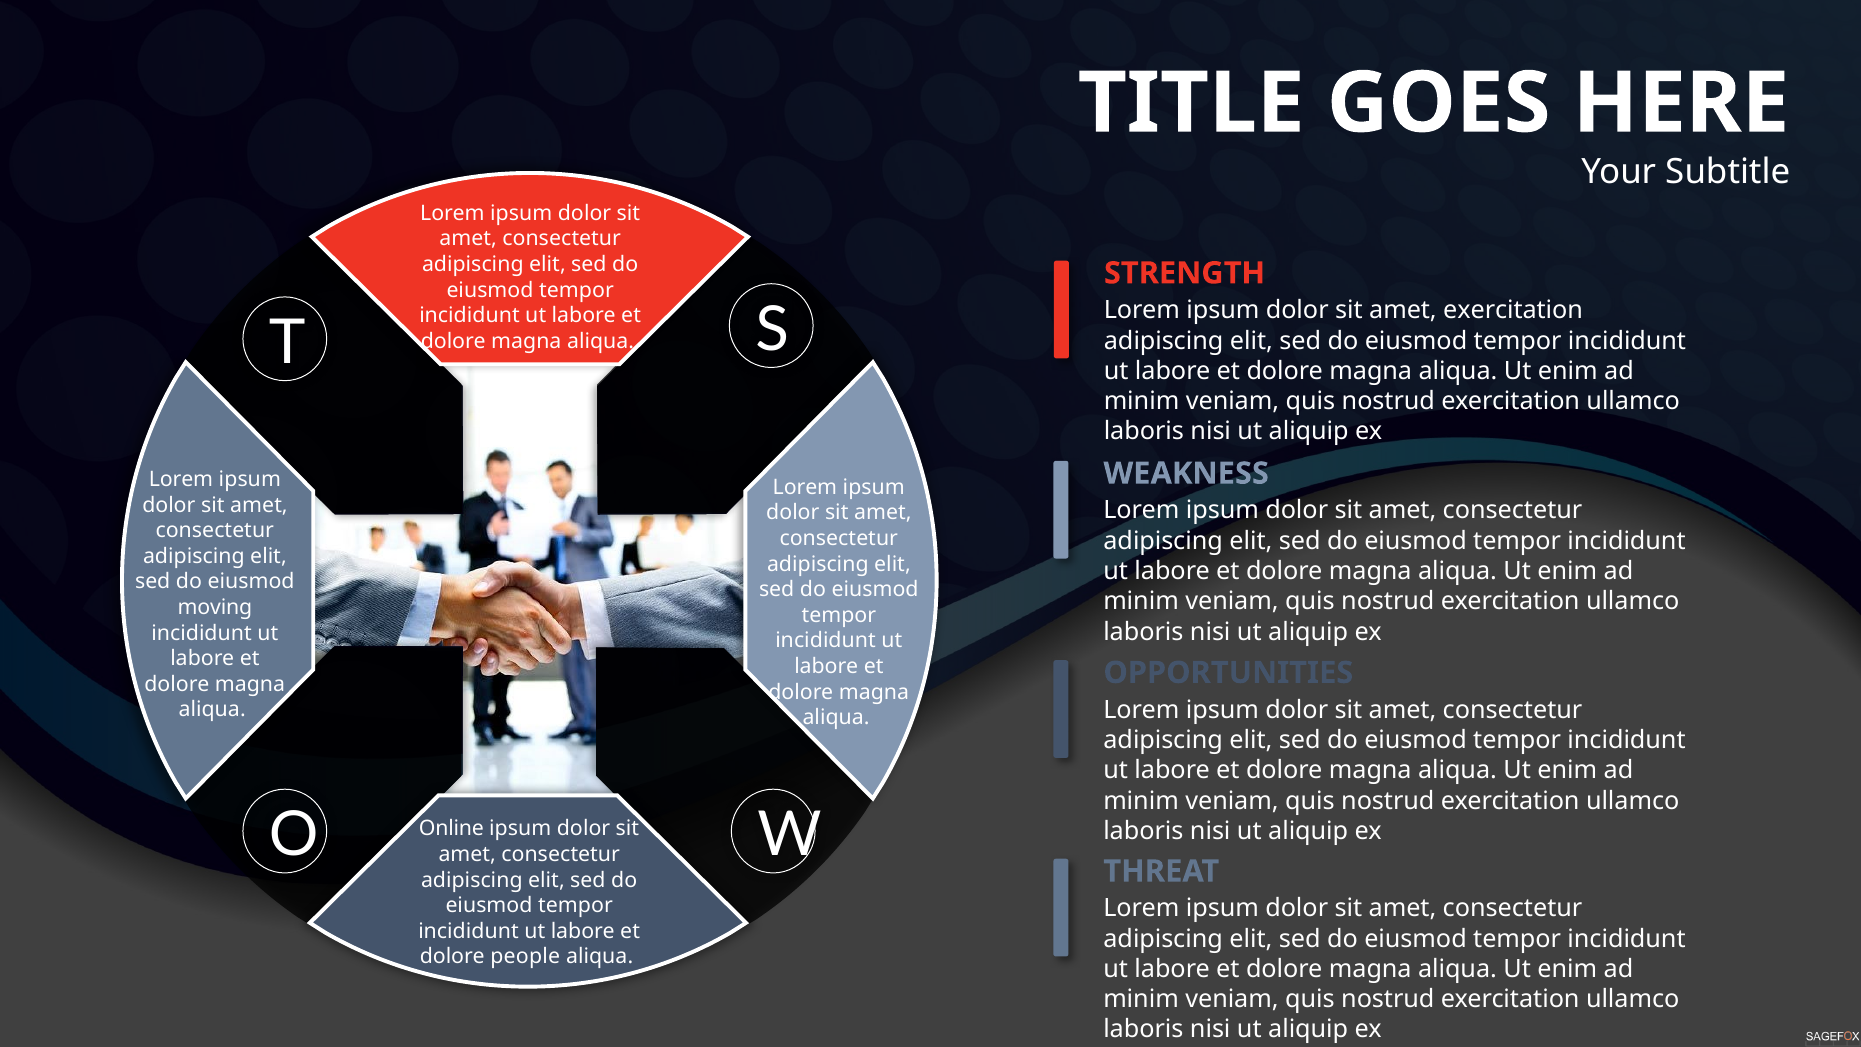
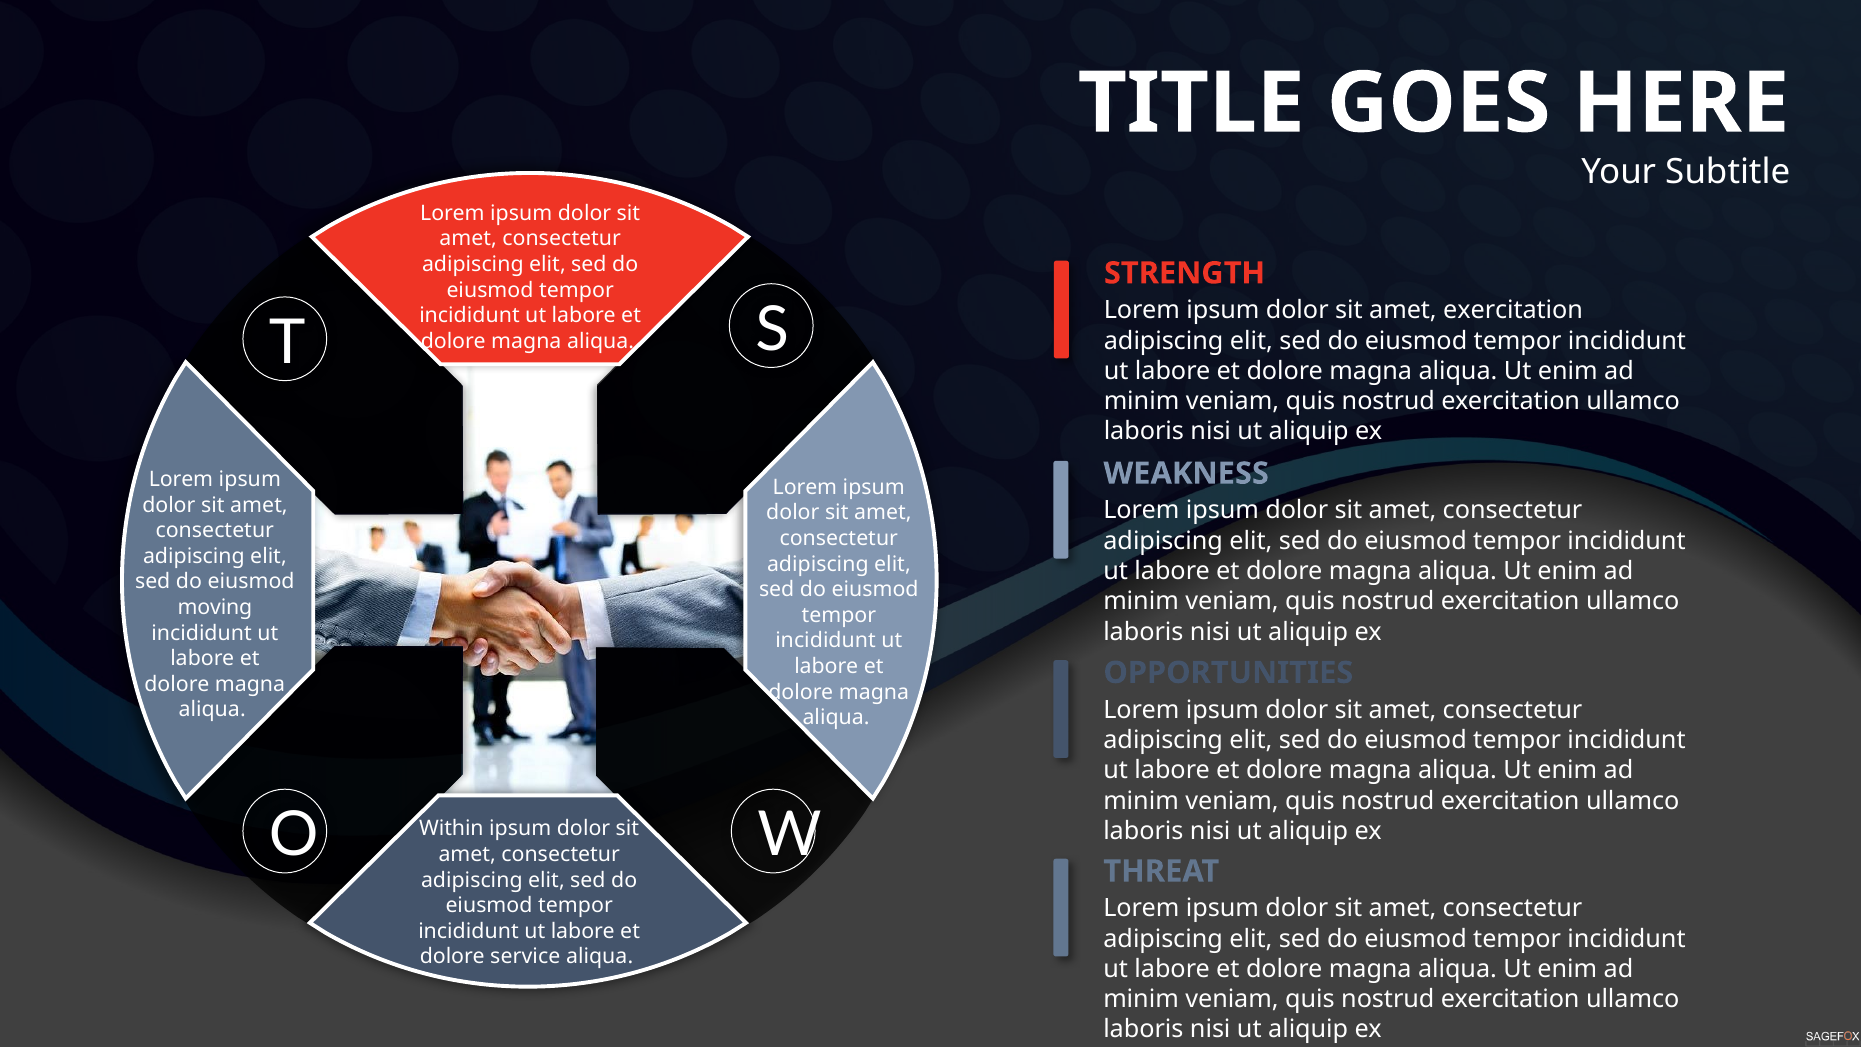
Online: Online -> Within
people: people -> service
